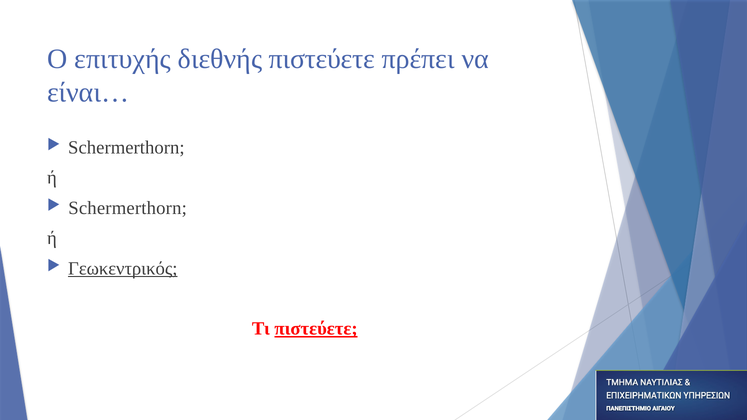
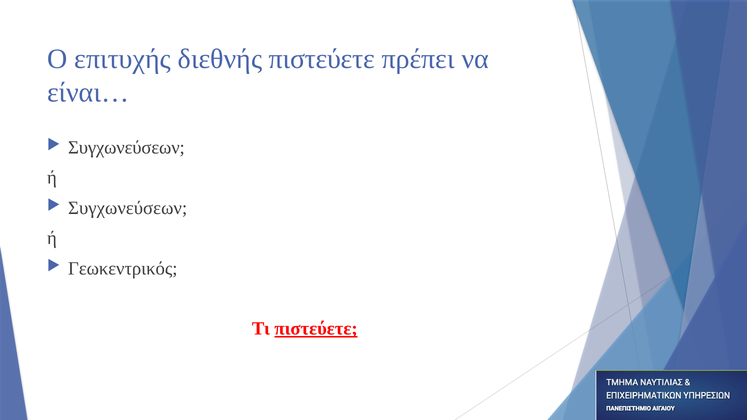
Schermerthorn at (126, 148): Schermerthorn -> Συγχωνεύσεων
Schermerthorn at (128, 208): Schermerthorn -> Συγχωνεύσεων
Γεωκεντρικός underline: present -> none
